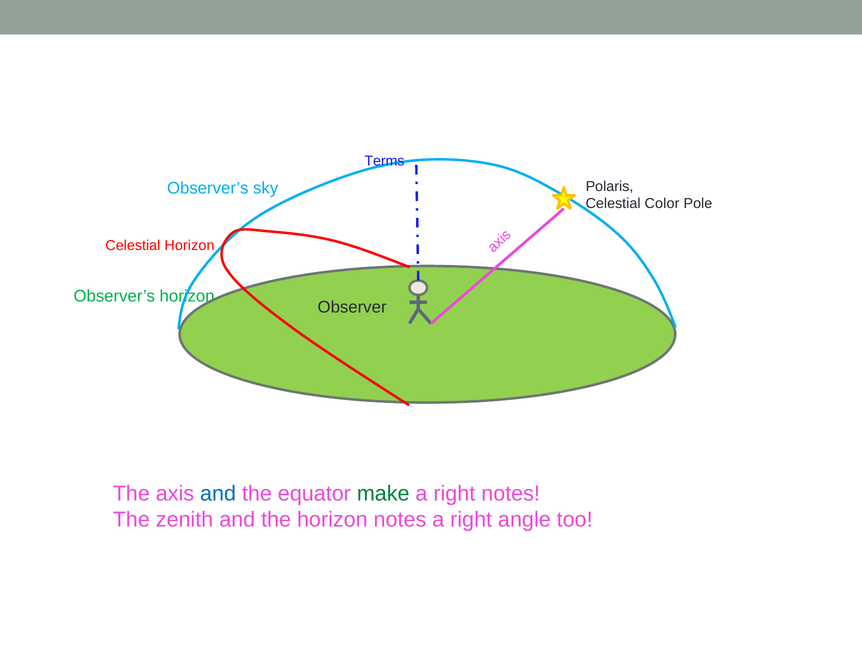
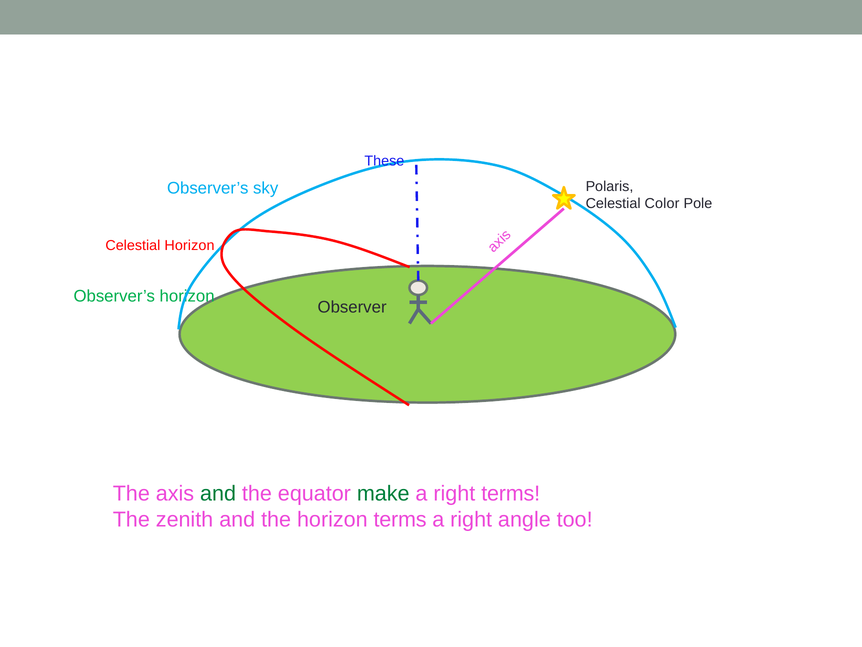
Terms: Terms -> These
and at (218, 493) colour: blue -> green
right notes: notes -> terms
horizon notes: notes -> terms
